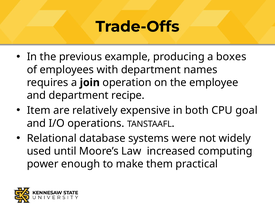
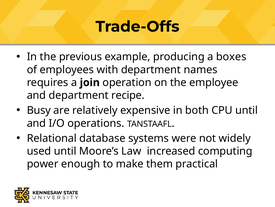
Item: Item -> Busy
CPU goal: goal -> until
